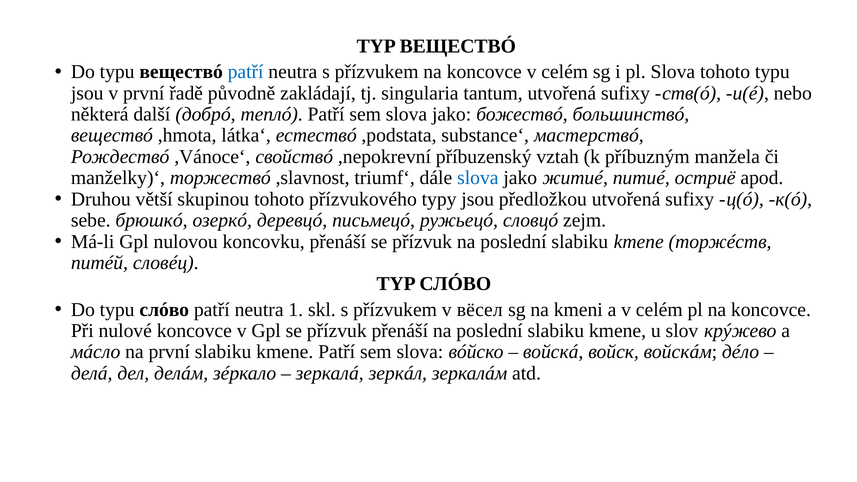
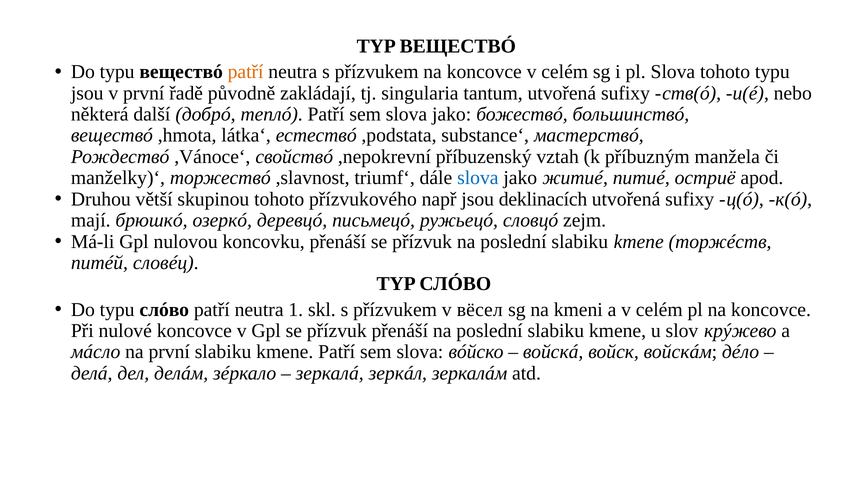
patří at (246, 72) colour: blue -> orange
typy: typy -> např
předložkou: předložkou -> deklinacích
sebe: sebe -> mají
